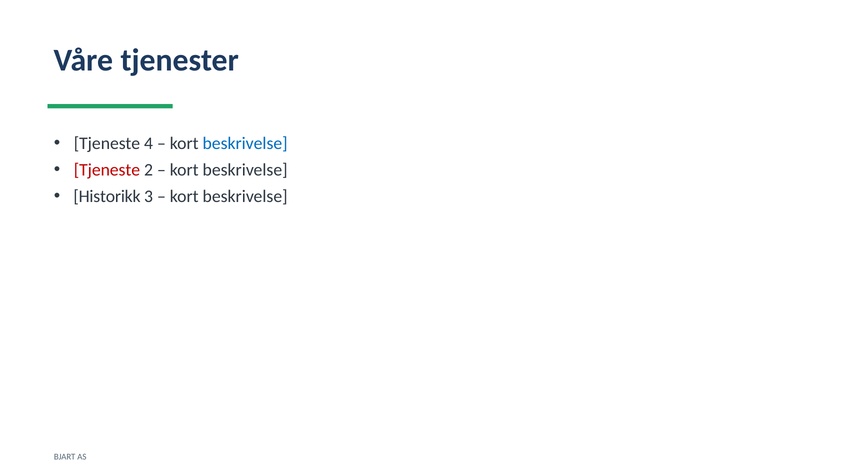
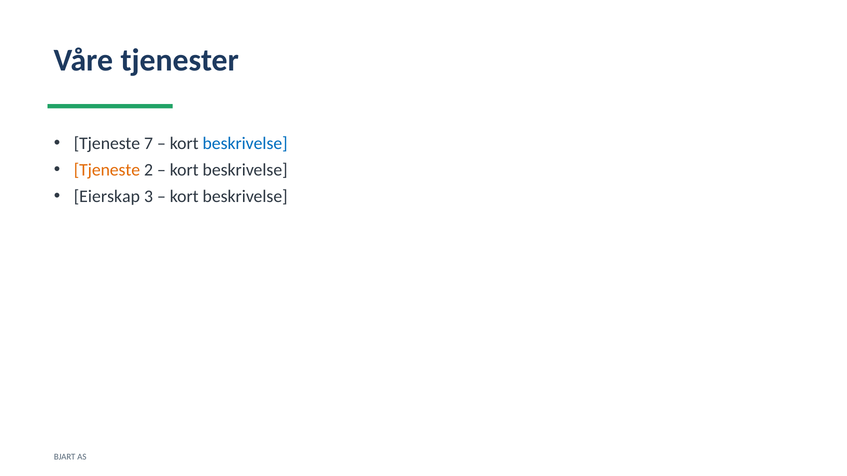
4: 4 -> 7
Tjeneste at (107, 170) colour: red -> orange
Historikk: Historikk -> Eierskap
